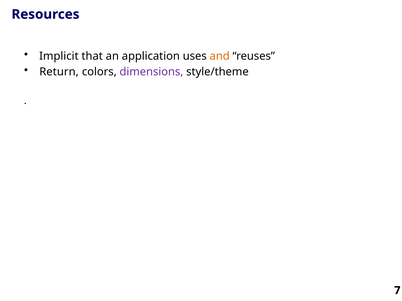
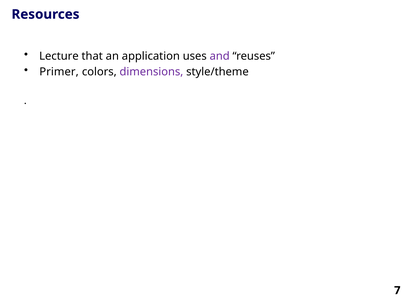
Implicit: Implicit -> Lecture
and colour: orange -> purple
Return: Return -> Primer
